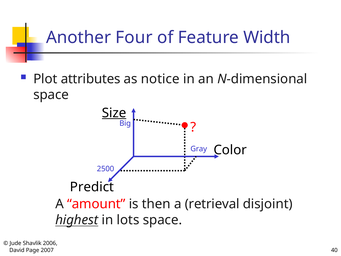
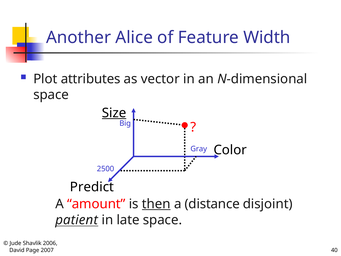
Four: Four -> Alice
notice: notice -> vector
then underline: none -> present
retrieval: retrieval -> distance
highest: highest -> patient
lots: lots -> late
